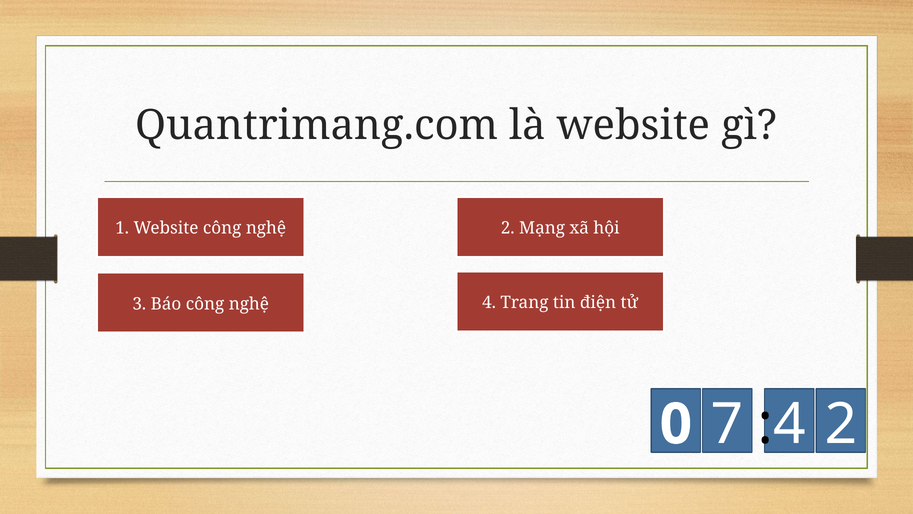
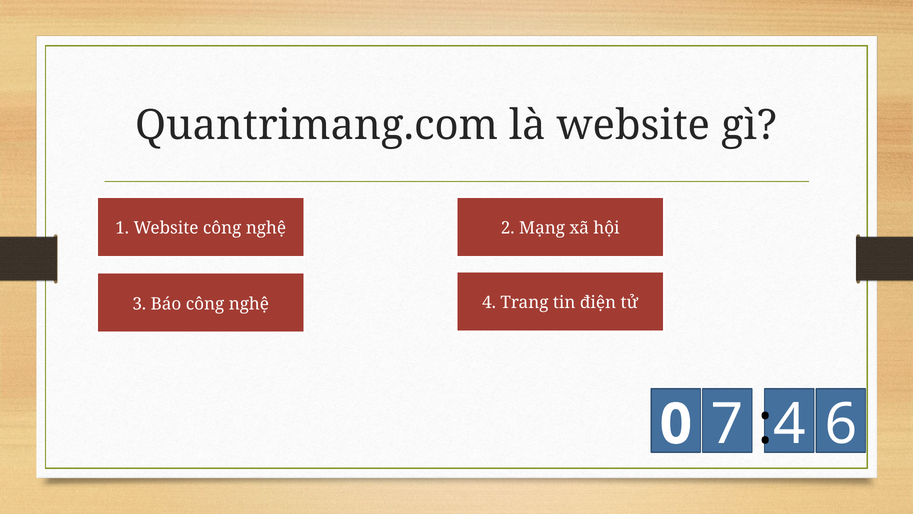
7 2: 2 -> 6
